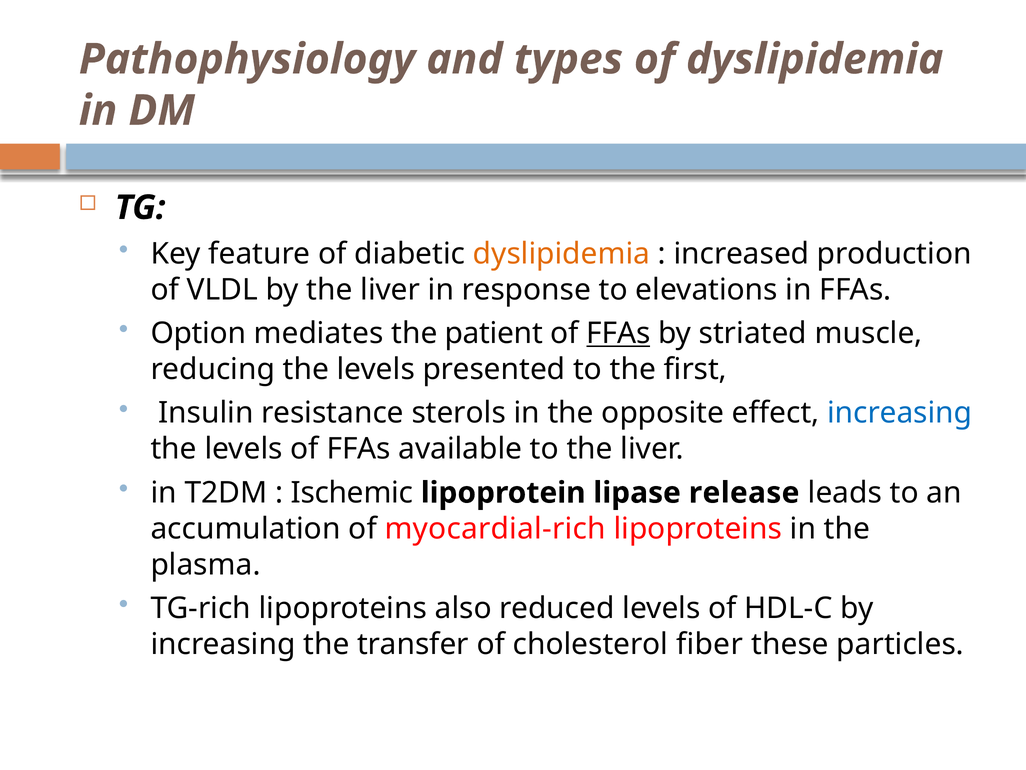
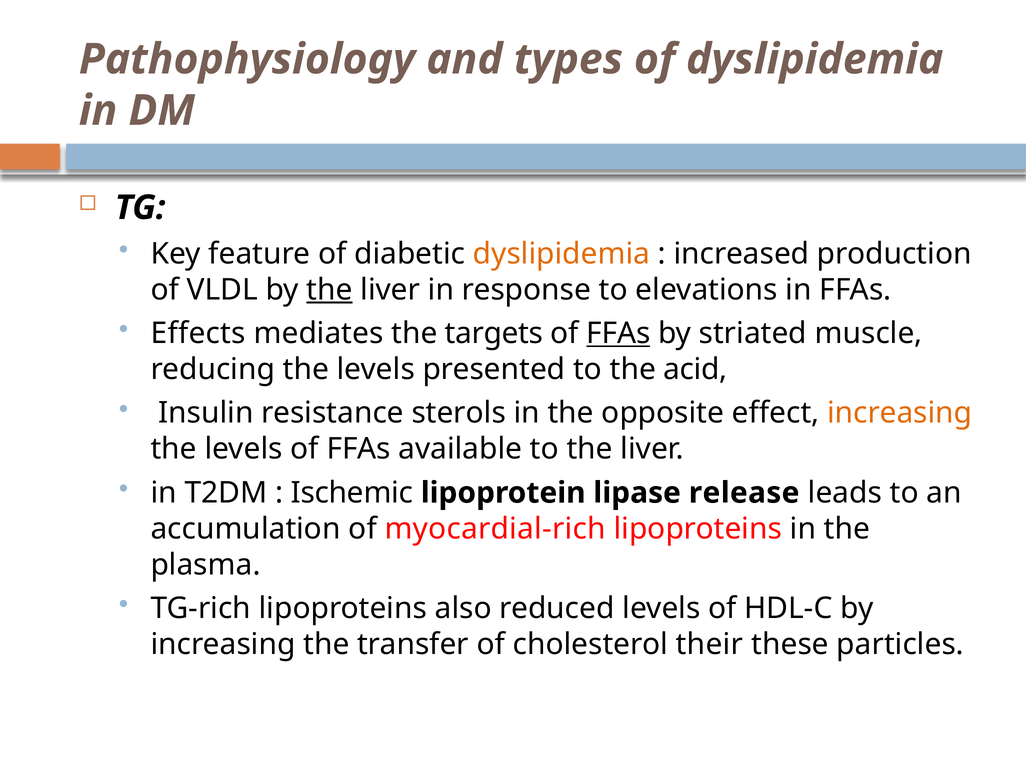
the at (330, 289) underline: none -> present
Option: Option -> Effects
patient: patient -> targets
first: first -> acid
increasing at (900, 413) colour: blue -> orange
fiber: fiber -> their
